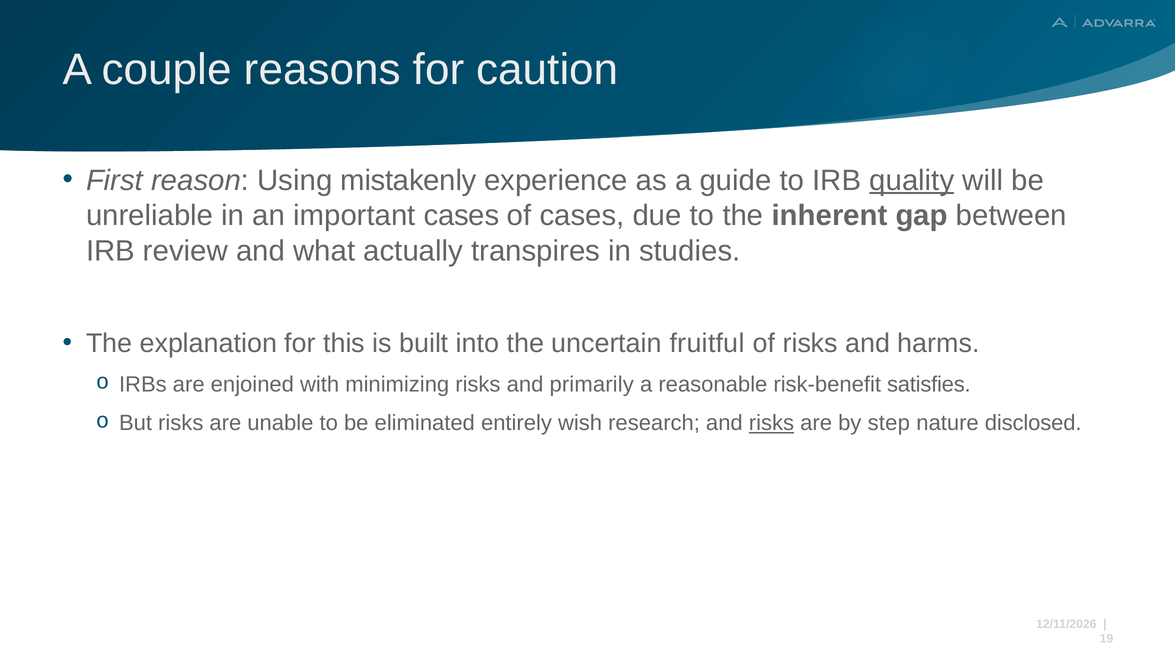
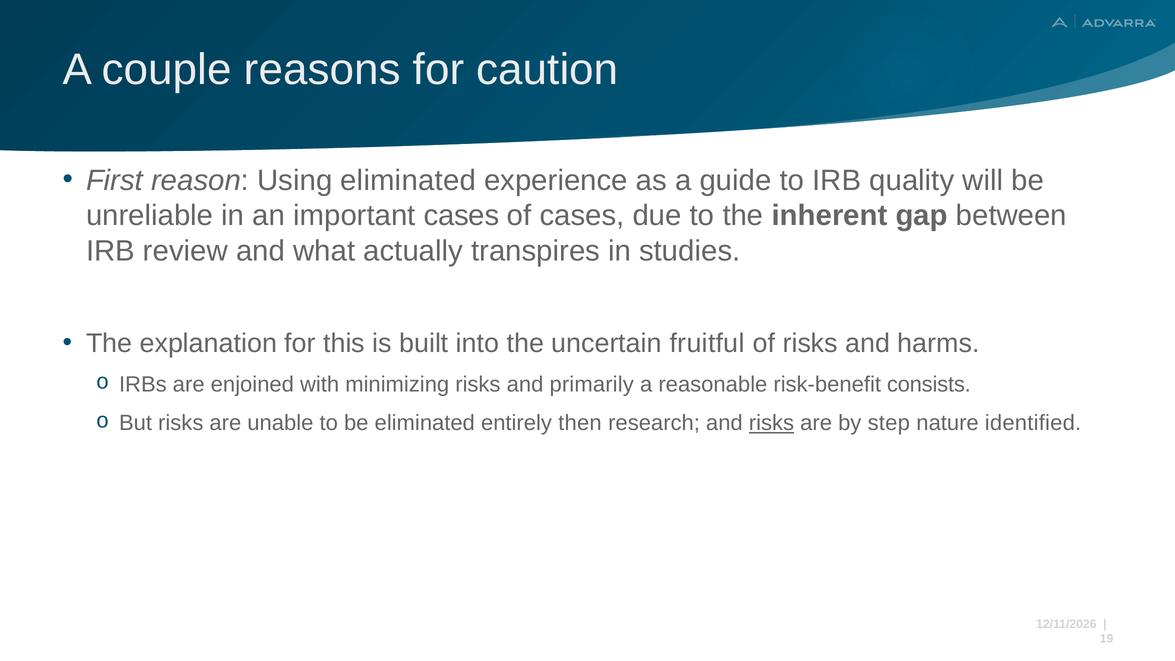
Using mistakenly: mistakenly -> eliminated
quality underline: present -> none
satisfies: satisfies -> consists
wish: wish -> then
disclosed: disclosed -> identified
